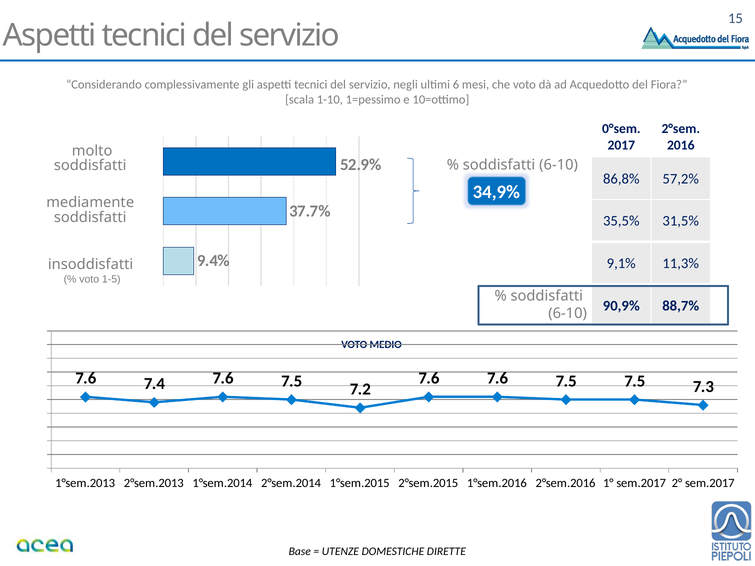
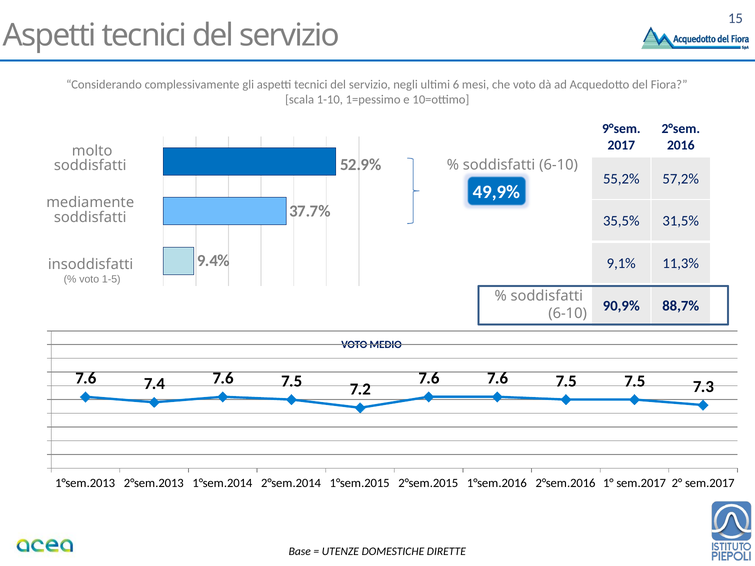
0°sem: 0°sem -> 9°sem
86,8%: 86,8% -> 55,2%
34,9%: 34,9% -> 49,9%
